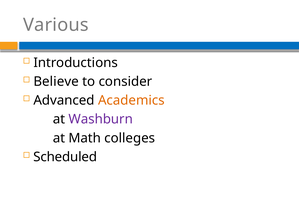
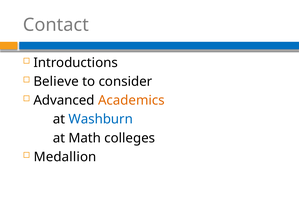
Various: Various -> Contact
Washburn colour: purple -> blue
Scheduled: Scheduled -> Medallion
